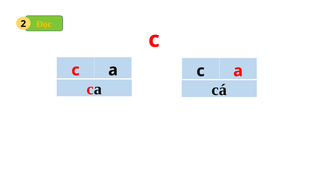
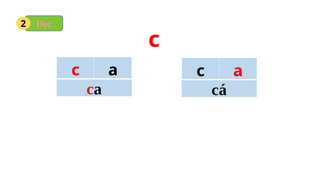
Đọc colour: yellow -> pink
